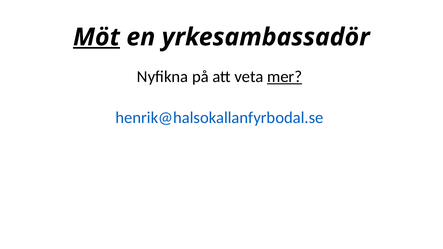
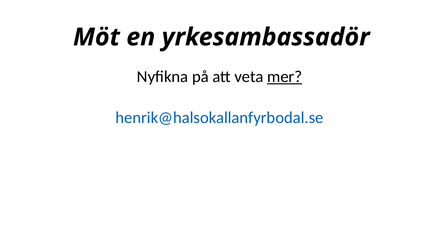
Möt underline: present -> none
